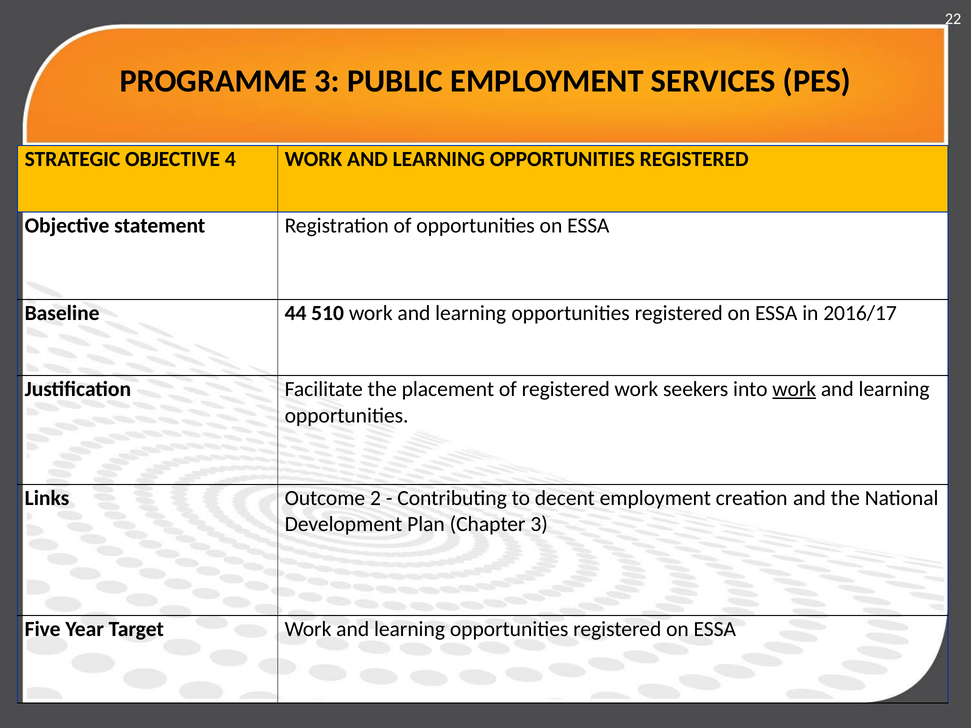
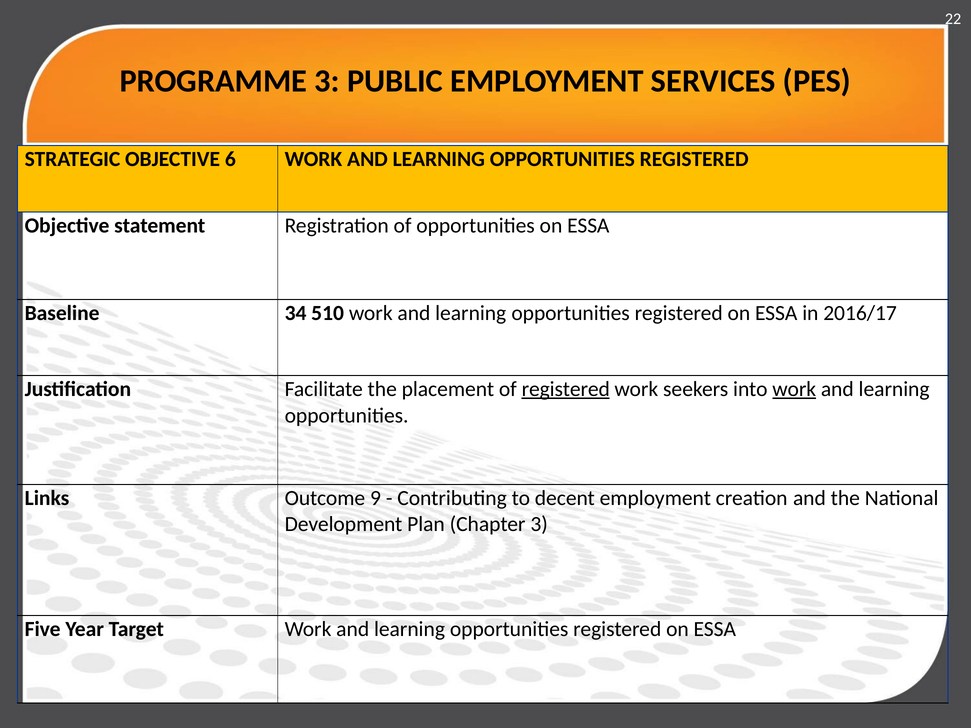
4: 4 -> 6
44: 44 -> 34
registered at (566, 389) underline: none -> present
2: 2 -> 9
